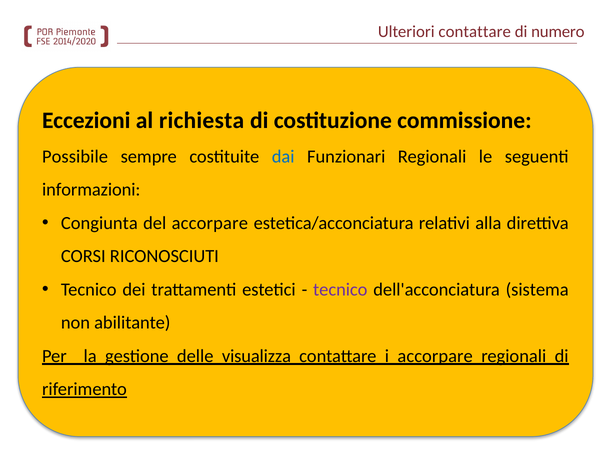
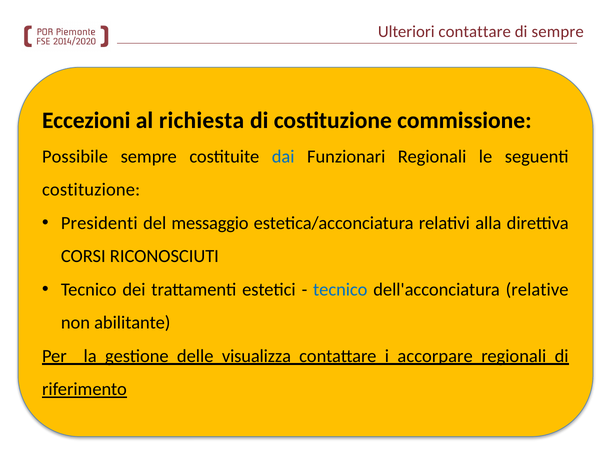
di numero: numero -> sempre
informazioni at (91, 190): informazioni -> costituzione
Congiunta: Congiunta -> Presidenti
del accorpare: accorpare -> messaggio
tecnico at (340, 289) colour: purple -> blue
sistema: sistema -> relative
